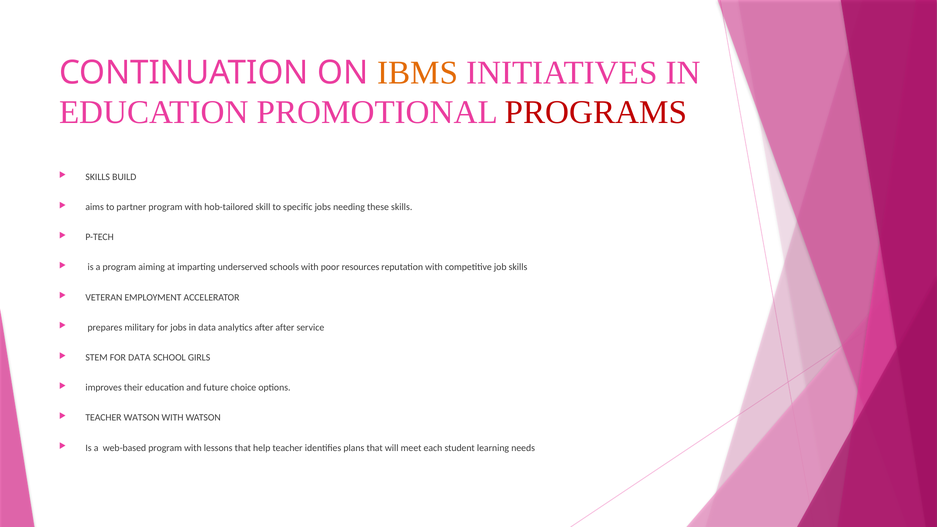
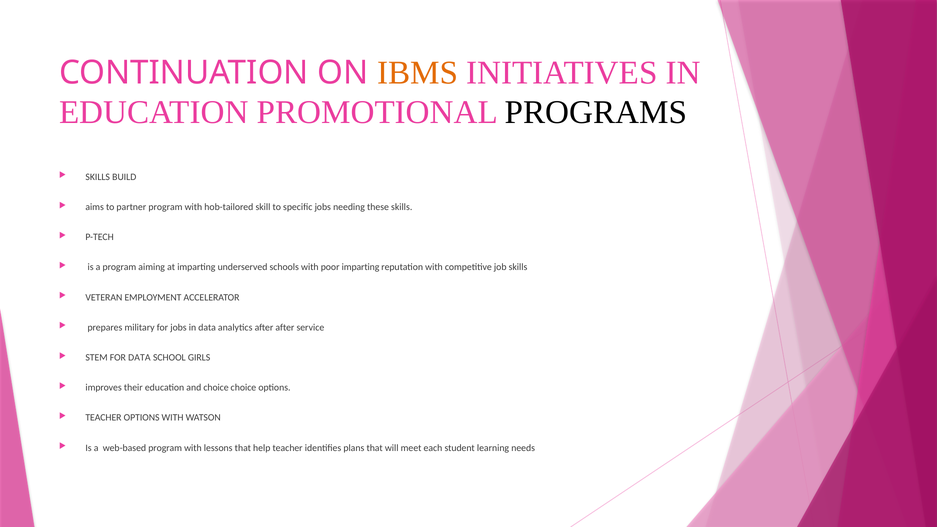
PROGRAMS colour: red -> black
poor resources: resources -> imparting
and future: future -> choice
TEACHER WATSON: WATSON -> OPTIONS
